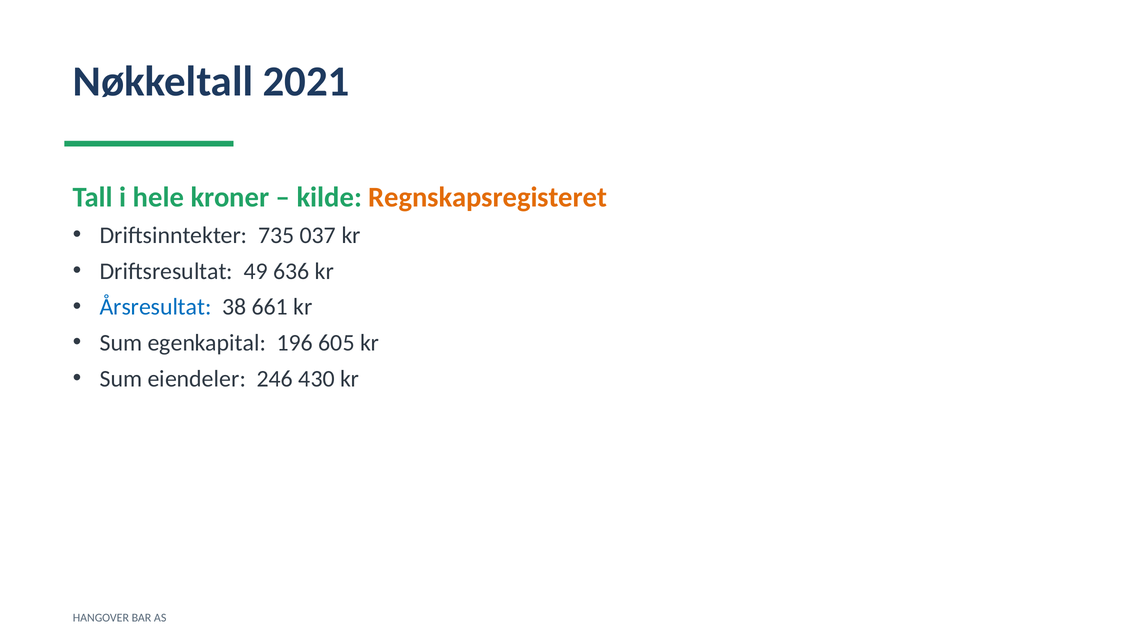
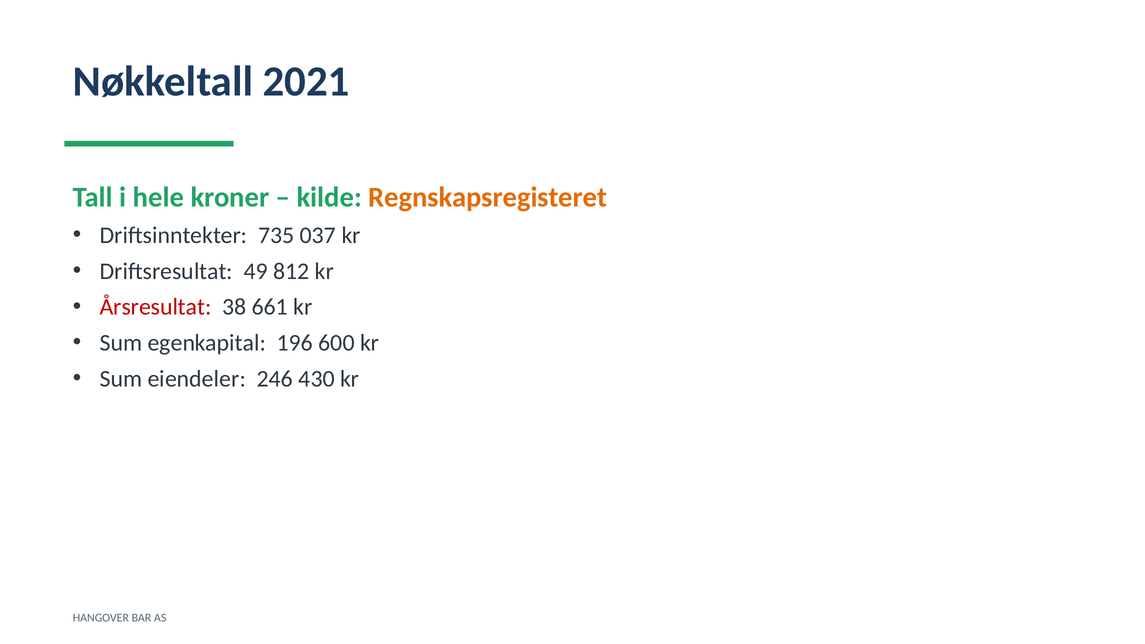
636: 636 -> 812
Årsresultat colour: blue -> red
605: 605 -> 600
